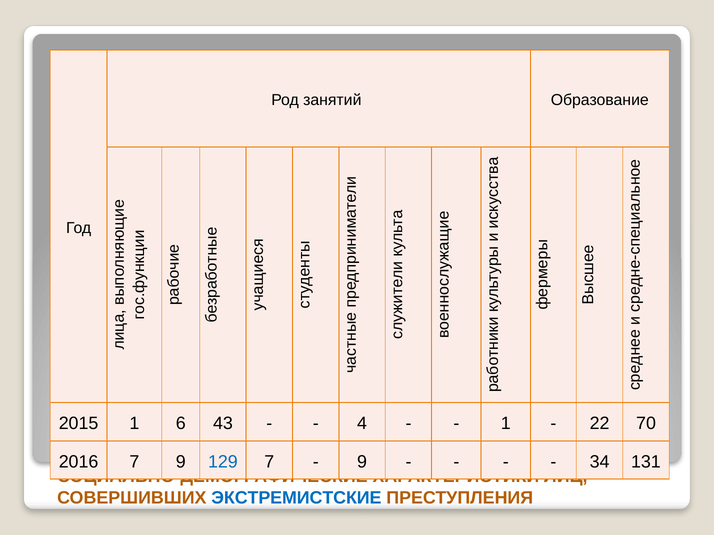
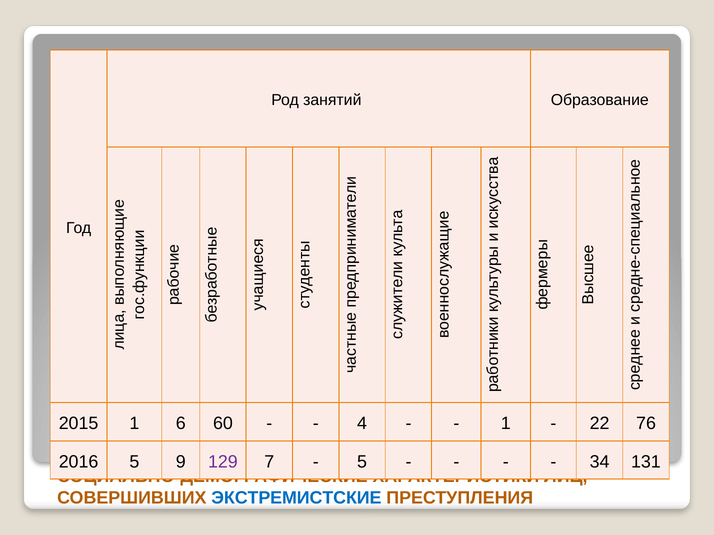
43: 43 -> 60
70: 70 -> 76
2016 7: 7 -> 5
129 colour: blue -> purple
9 at (362, 462): 9 -> 5
